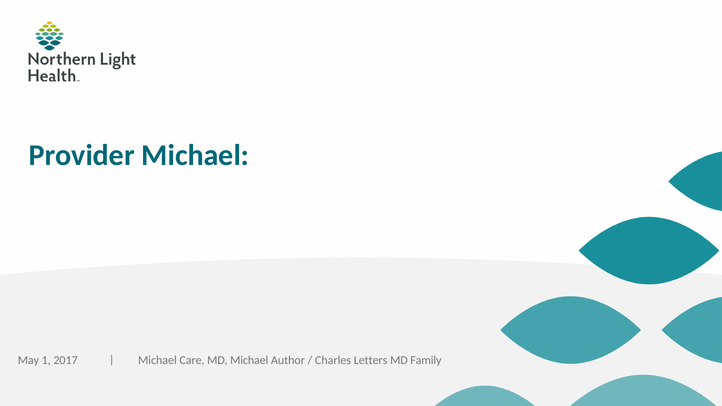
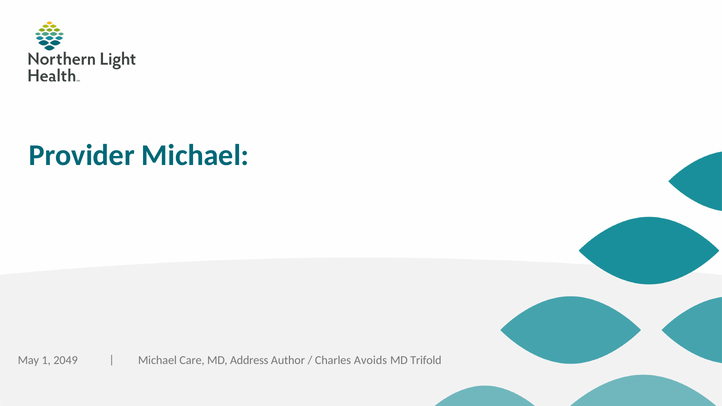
2017: 2017 -> 2049
MD Michael: Michael -> Address
Letters: Letters -> Avoids
Family: Family -> Trifold
